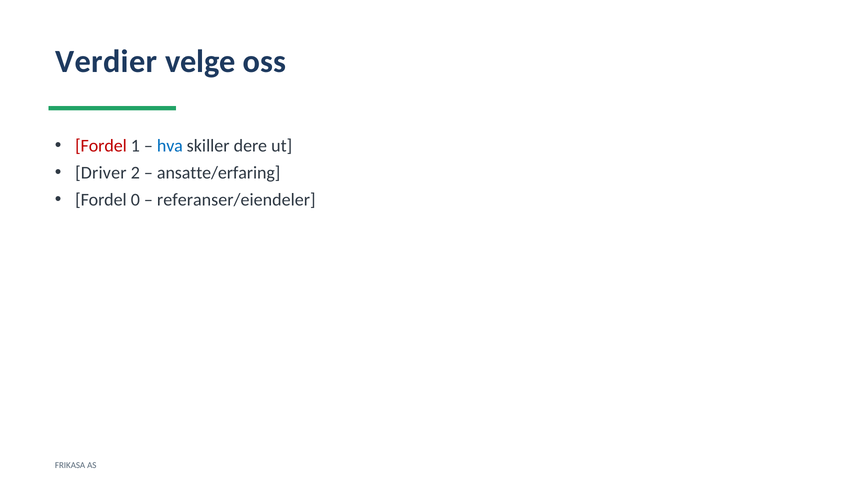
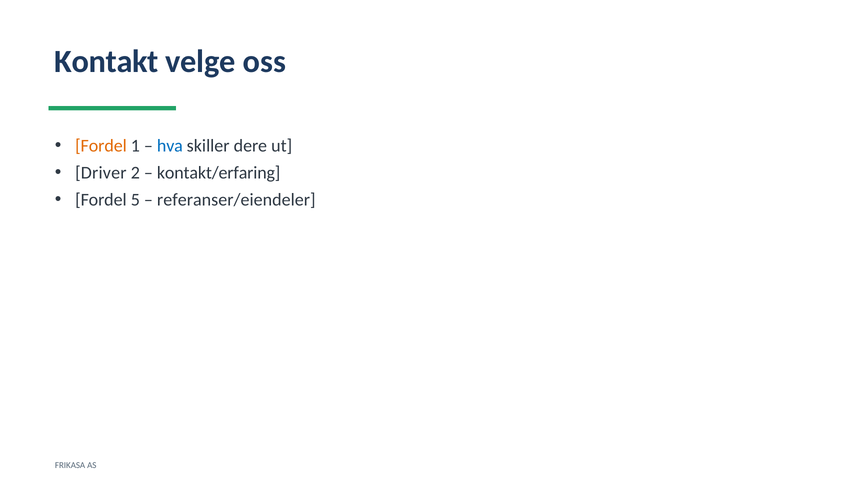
Verdier: Verdier -> Kontakt
Fordel at (101, 146) colour: red -> orange
ansatte/erfaring: ansatte/erfaring -> kontakt/erfaring
0: 0 -> 5
